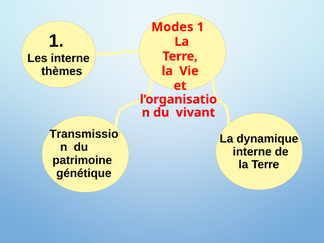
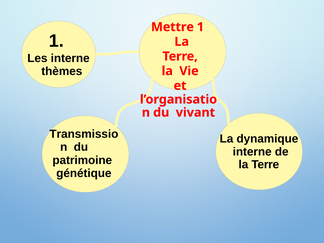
Modes: Modes -> Mettre
